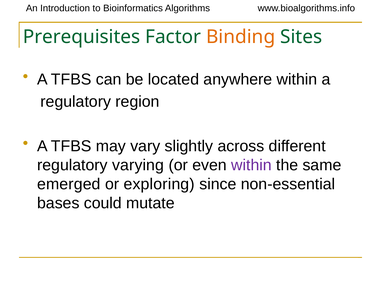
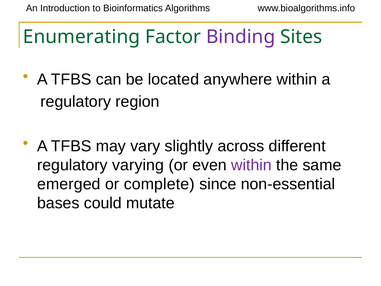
Prerequisites: Prerequisites -> Enumerating
Binding colour: orange -> purple
exploring: exploring -> complete
